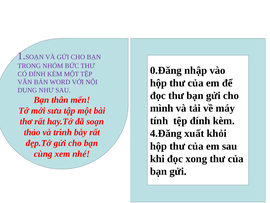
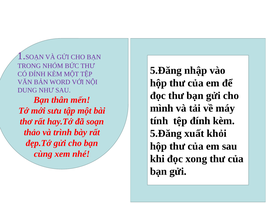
0.Đăng at (166, 70): 0.Đăng -> 5.Đăng
4.Đăng at (166, 133): 4.Đăng -> 5.Đăng
